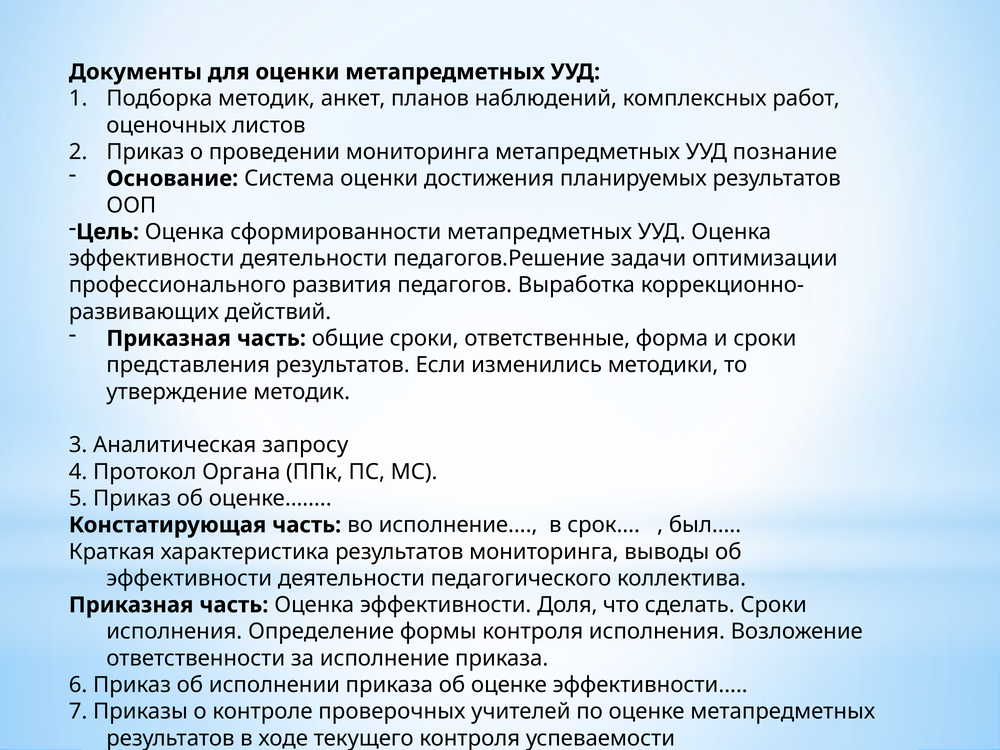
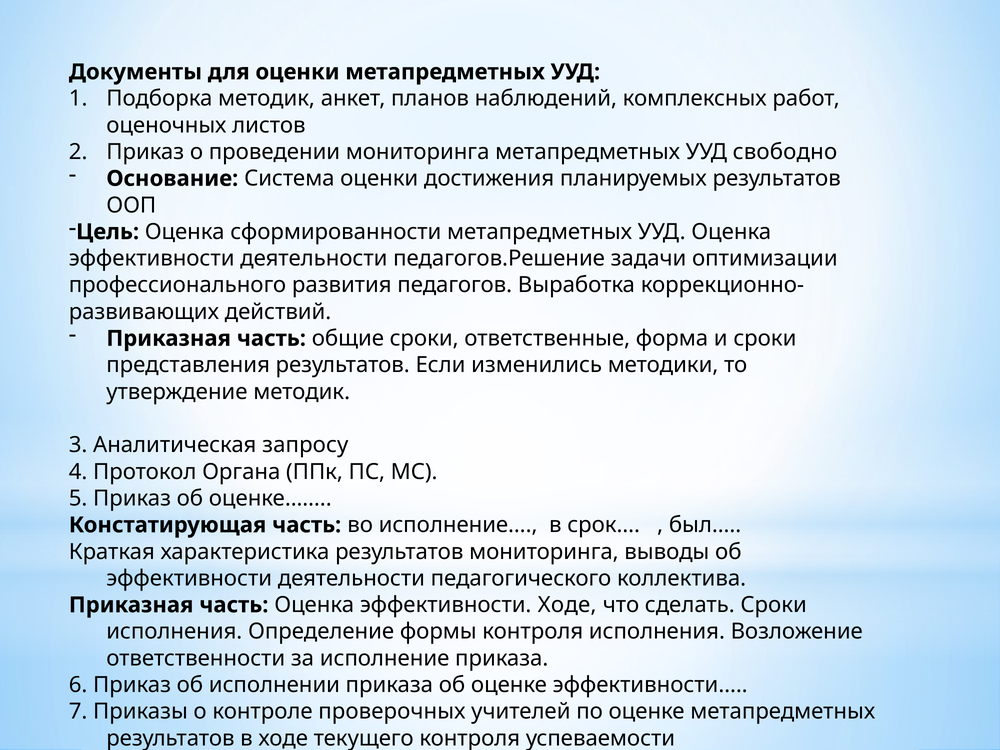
познание: познание -> свободно
эффективности Доля: Доля -> Ходе
